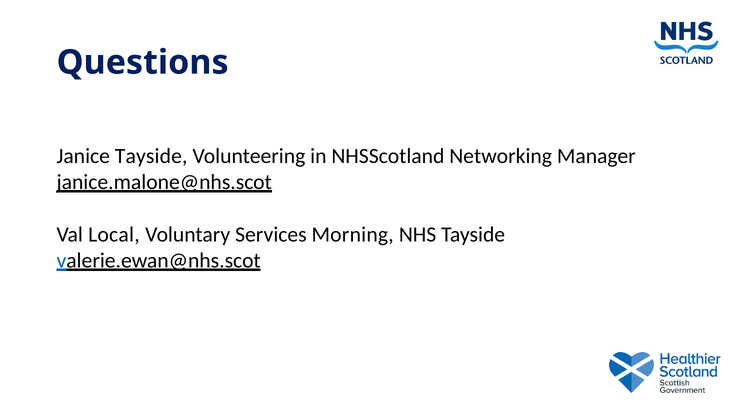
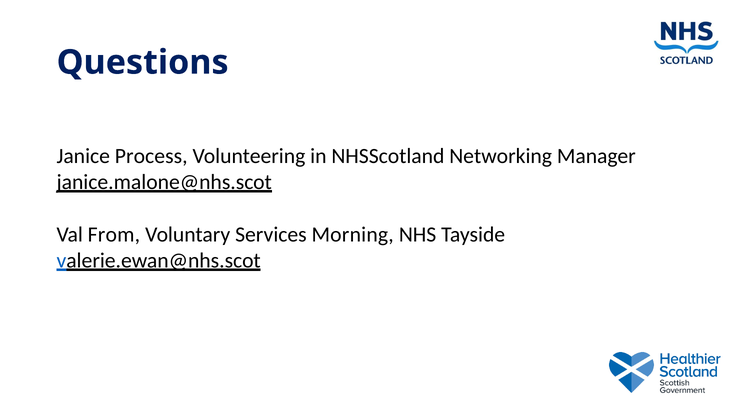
Janice Tayside: Tayside -> Process
Local: Local -> From
